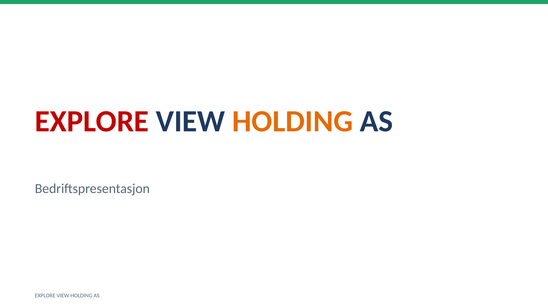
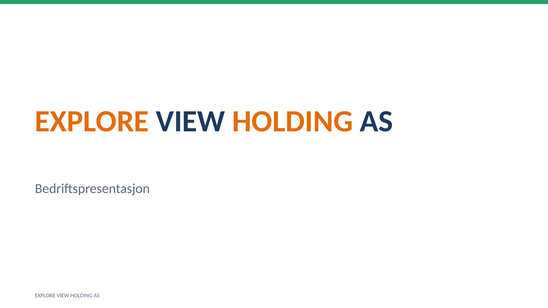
EXPLORE at (92, 122) colour: red -> orange
